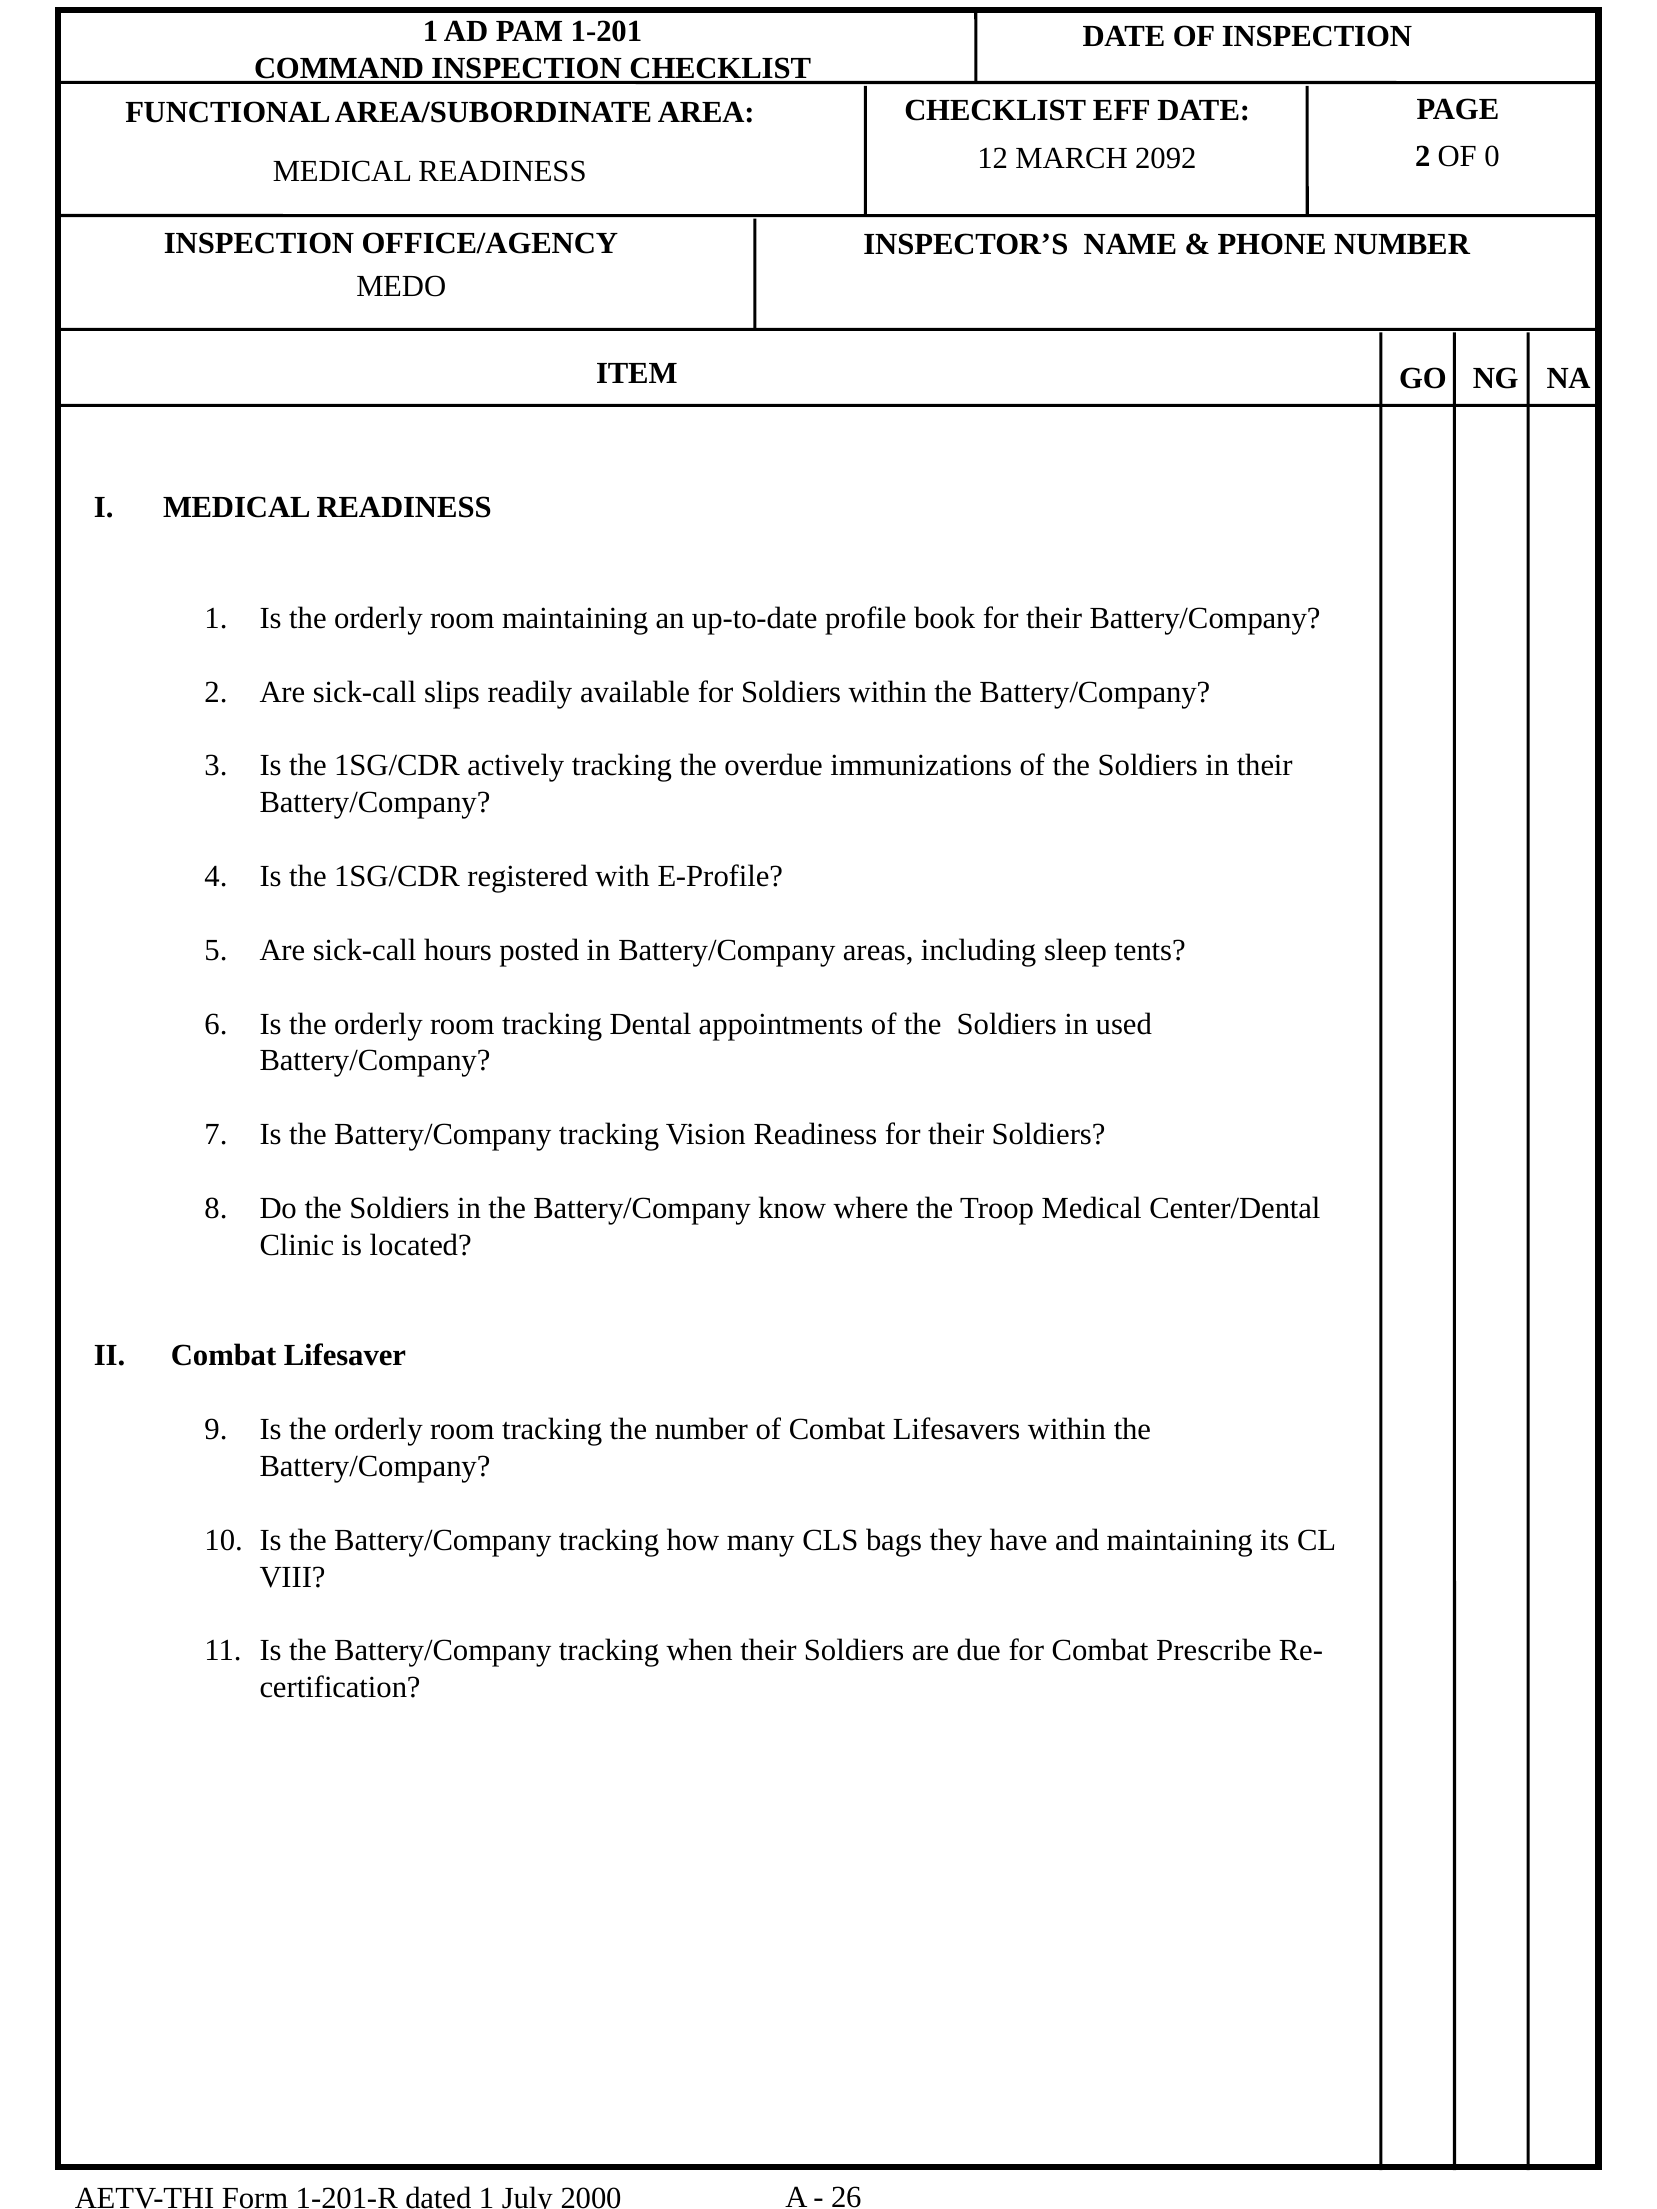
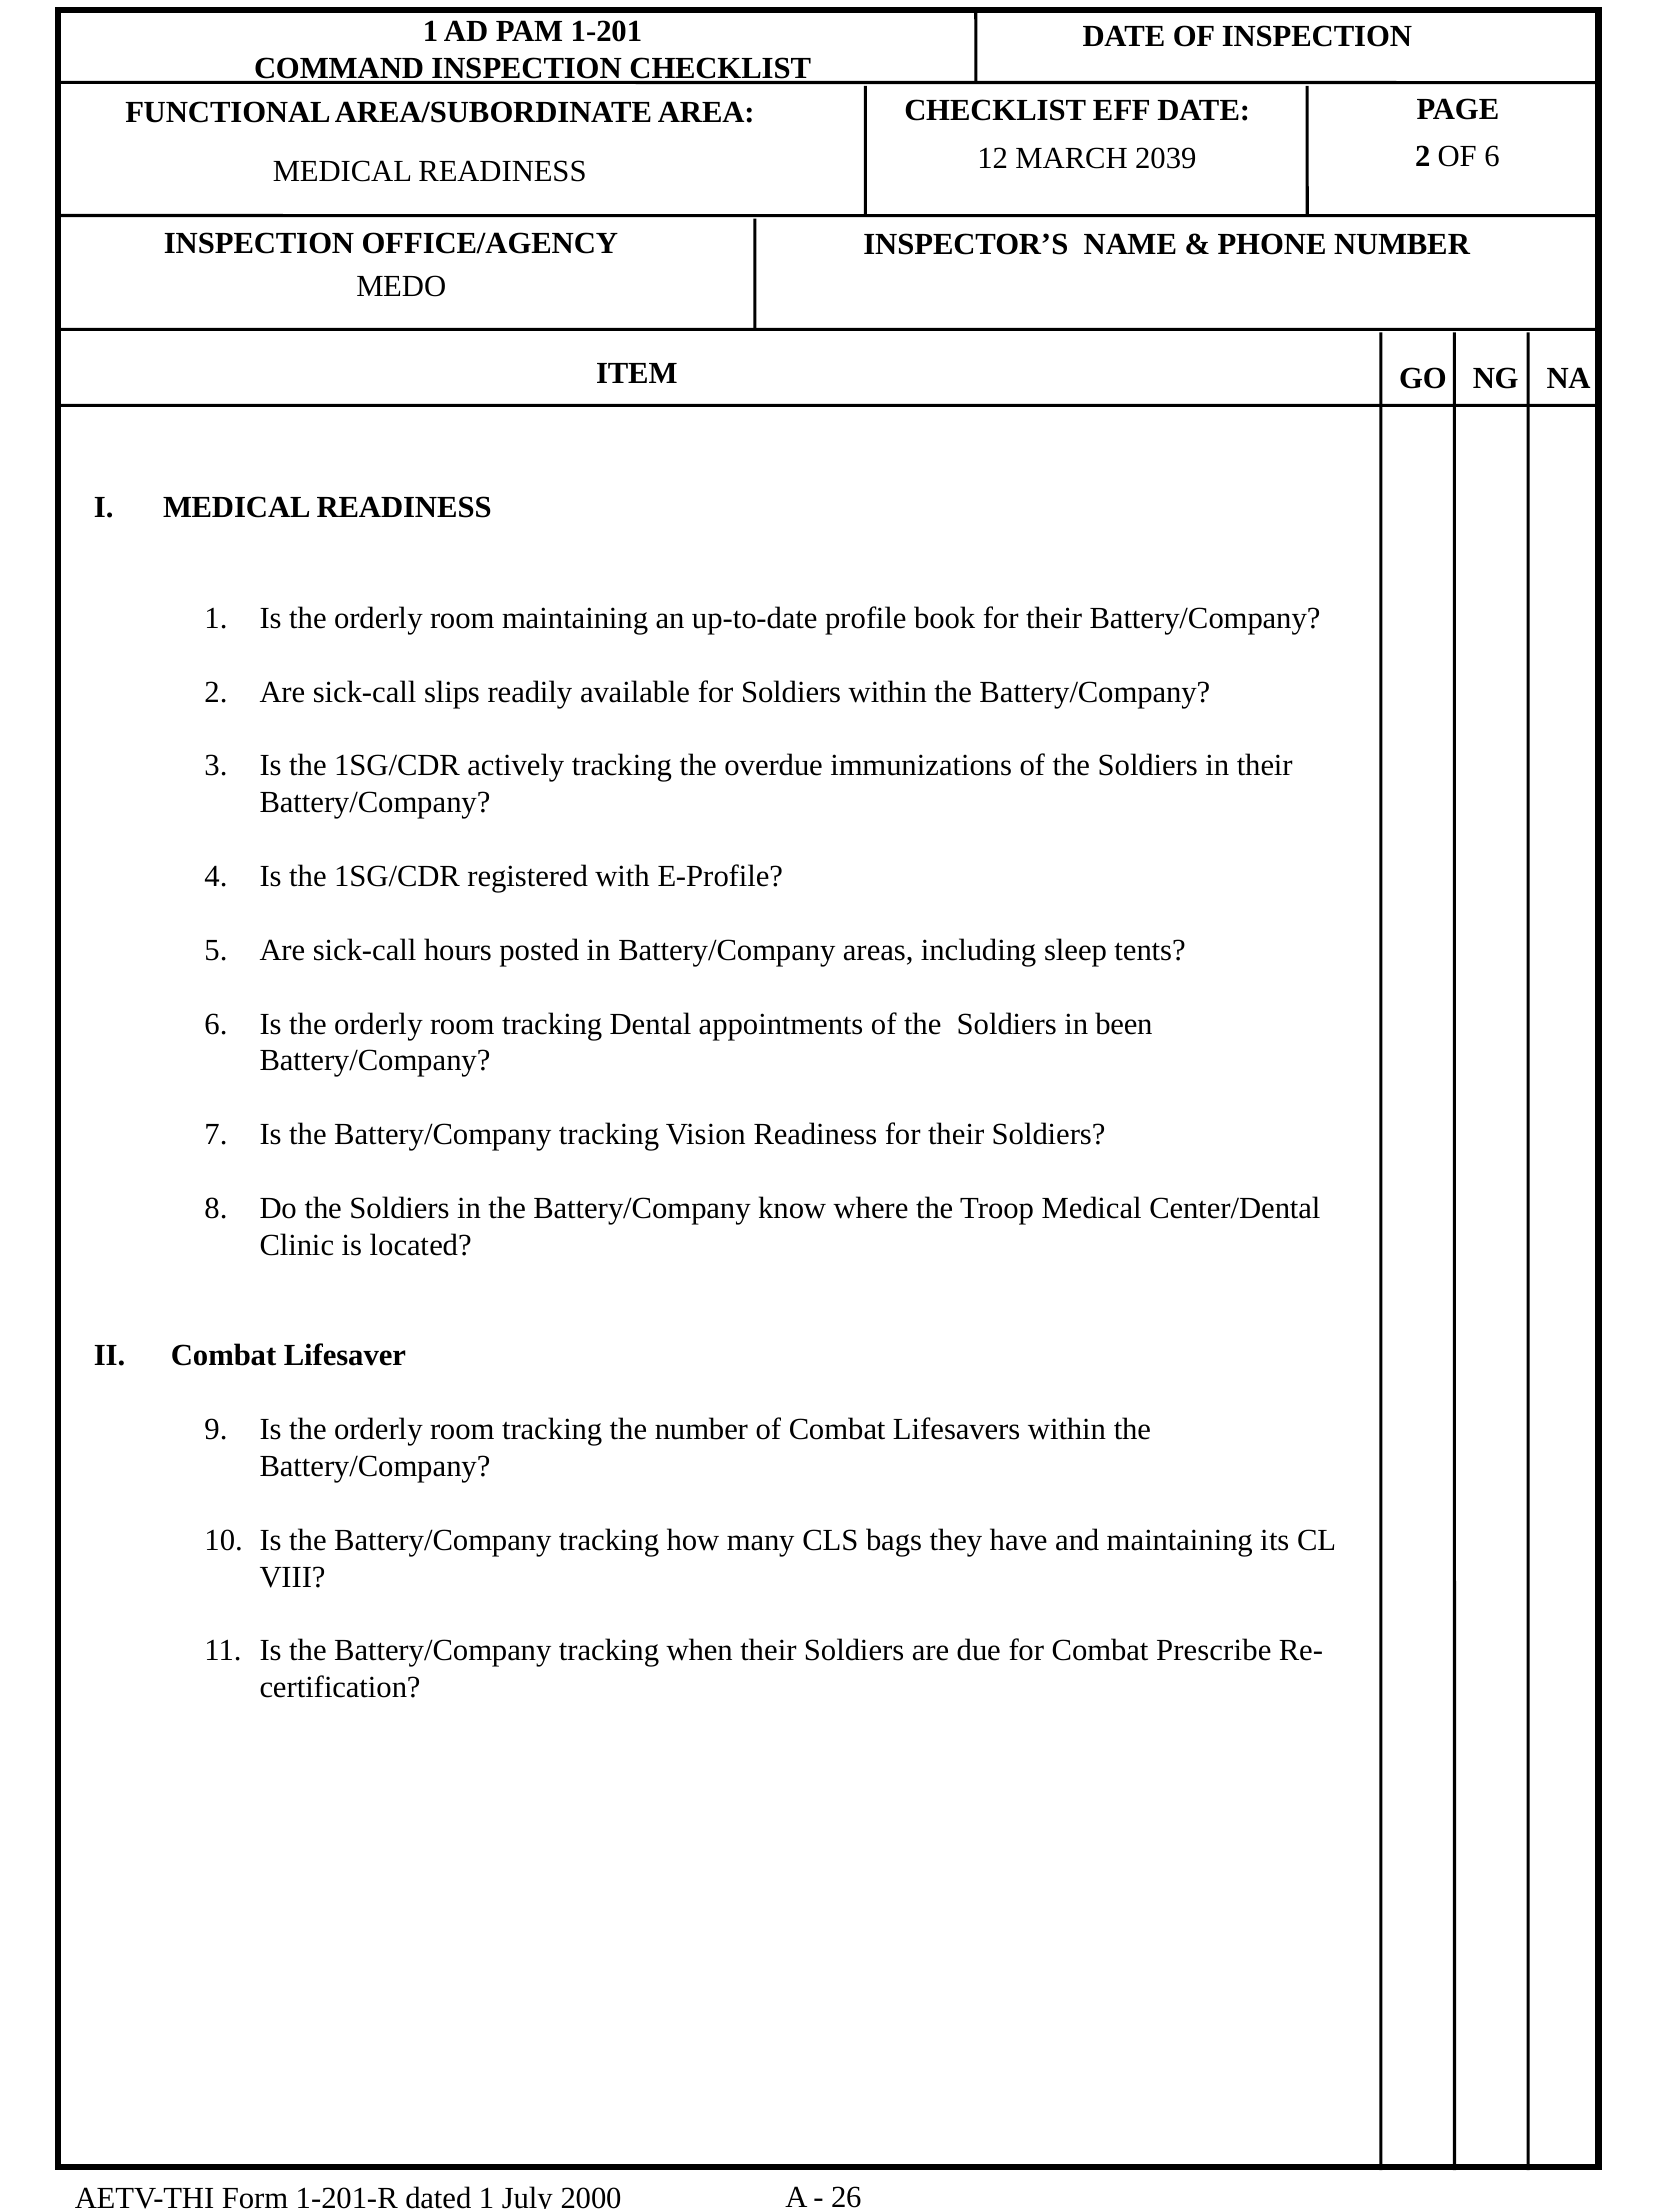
OF 0: 0 -> 6
2092: 2092 -> 2039
used: used -> been
